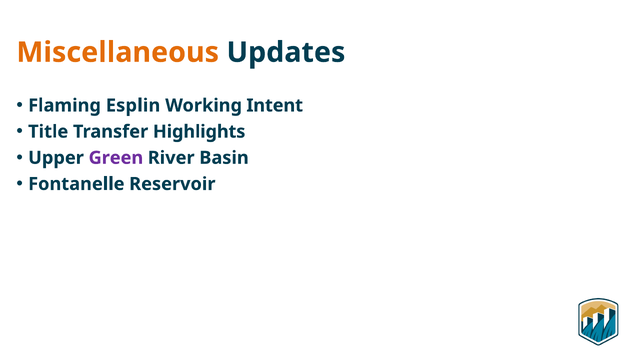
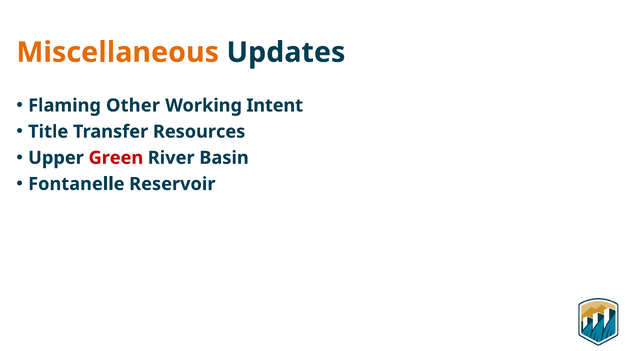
Esplin: Esplin -> Other
Highlights: Highlights -> Resources
Green colour: purple -> red
